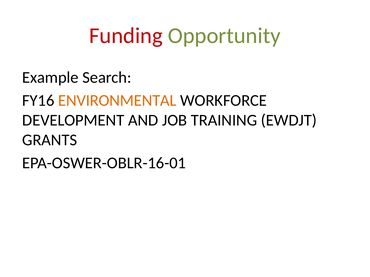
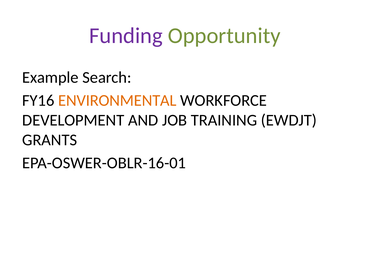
Funding colour: red -> purple
